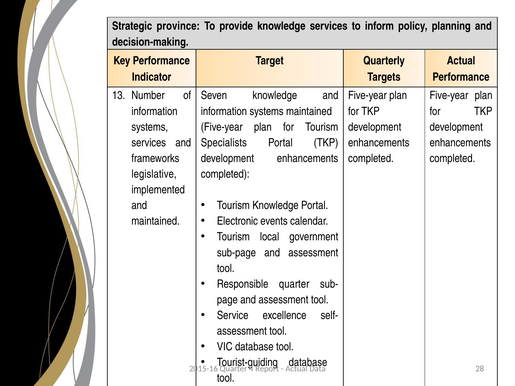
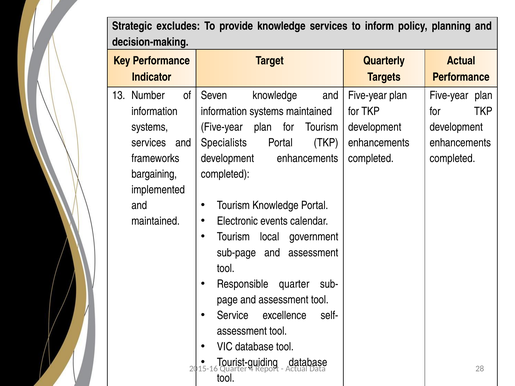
province: province -> excludes
legislative: legislative -> bargaining
